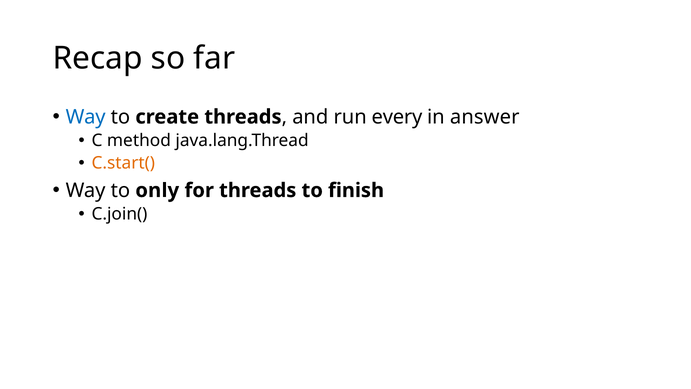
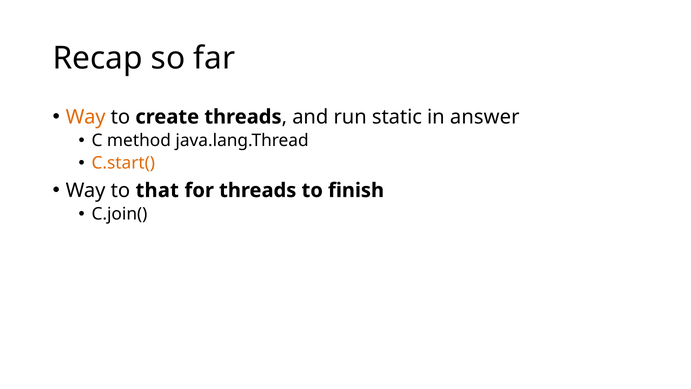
Way at (86, 117) colour: blue -> orange
every: every -> static
only: only -> that
